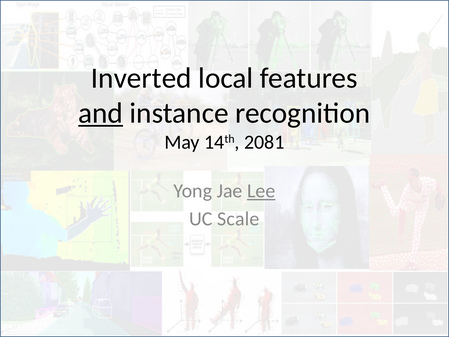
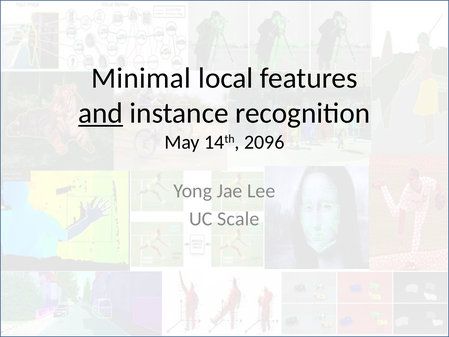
Inverted: Inverted -> Minimal
2081: 2081 -> 2096
Lee underline: present -> none
